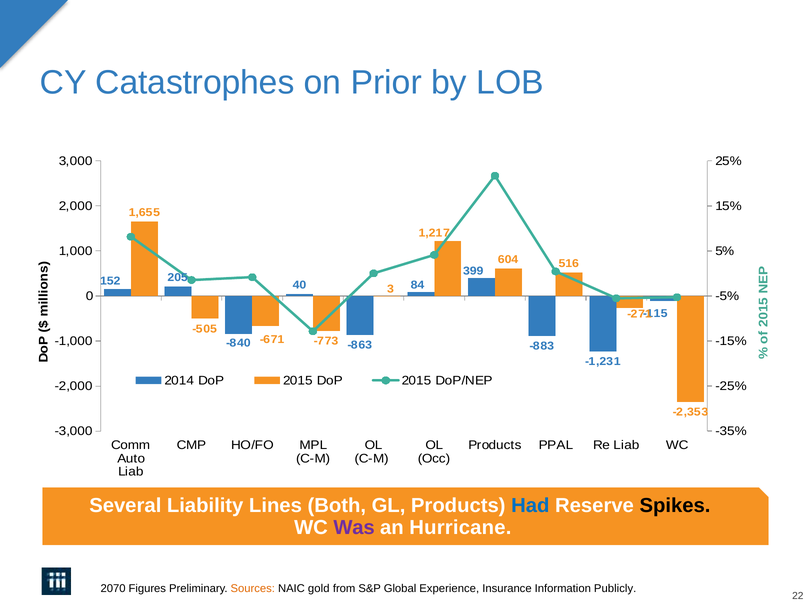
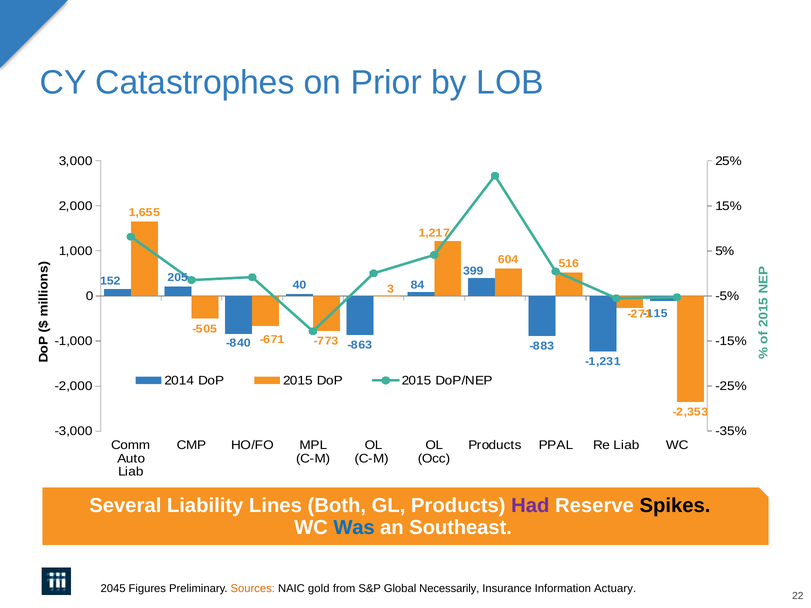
Had colour: blue -> purple
Was colour: purple -> blue
Hurricane: Hurricane -> Southeast
2070: 2070 -> 2045
Experience: Experience -> Necessarily
Publicly: Publicly -> Actuary
